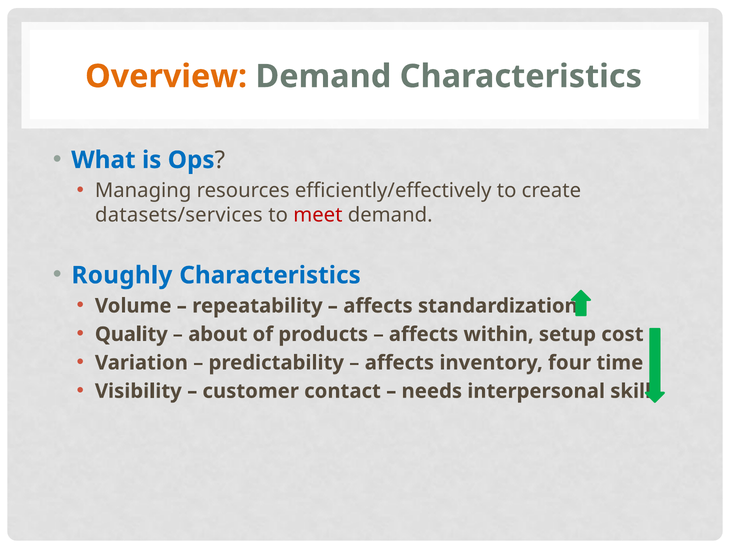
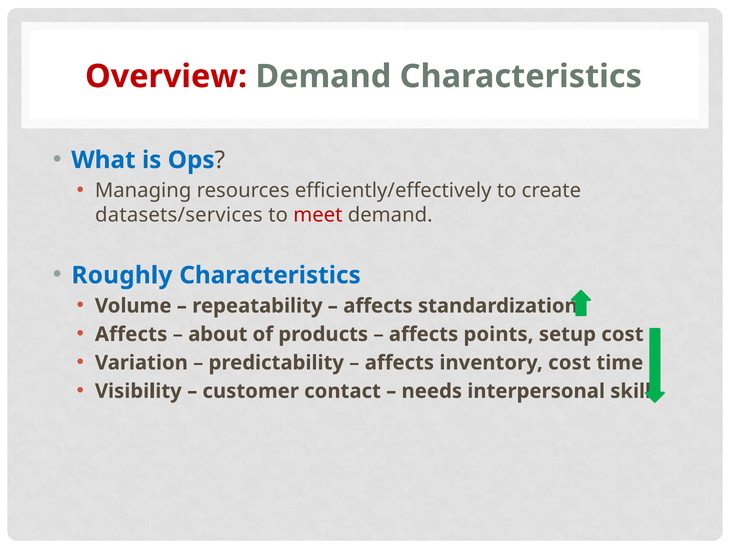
Overview colour: orange -> red
Quality at (131, 334): Quality -> Affects
within: within -> points
inventory four: four -> cost
